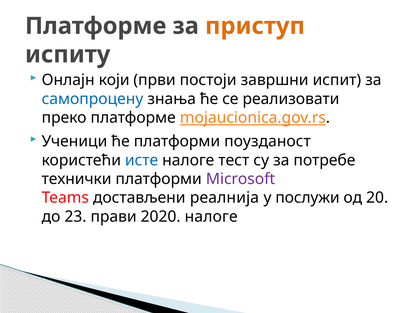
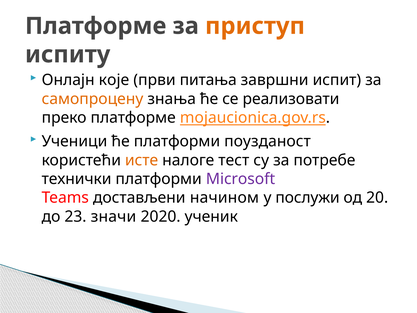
који: који -> које
постоји: постоји -> питања
самопроцену colour: blue -> orange
исте colour: blue -> orange
реалнија: реалнија -> начином
прави: прави -> значи
2020 налоге: налоге -> ученик
